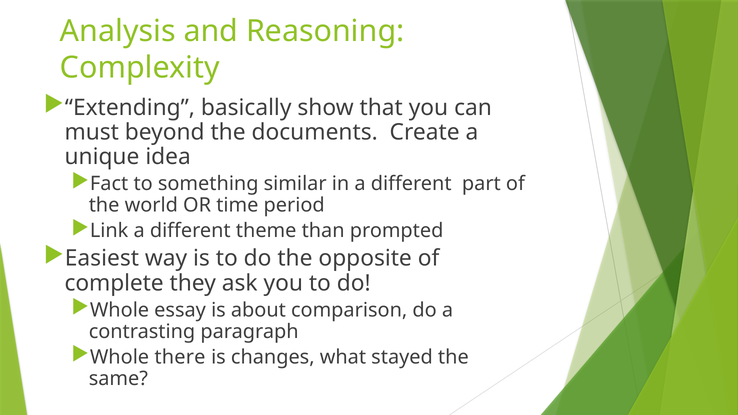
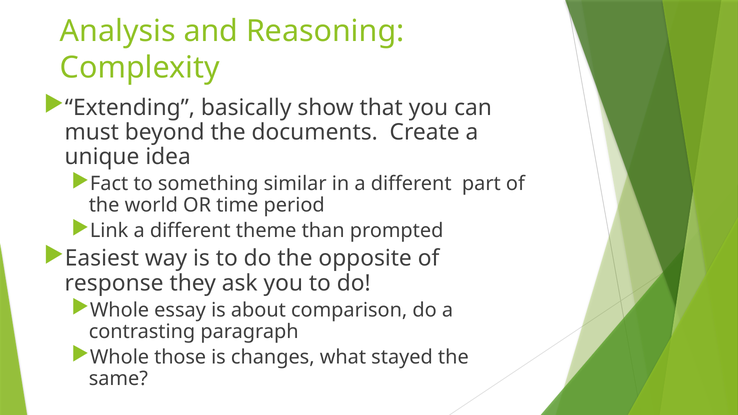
complete: complete -> response
there: there -> those
